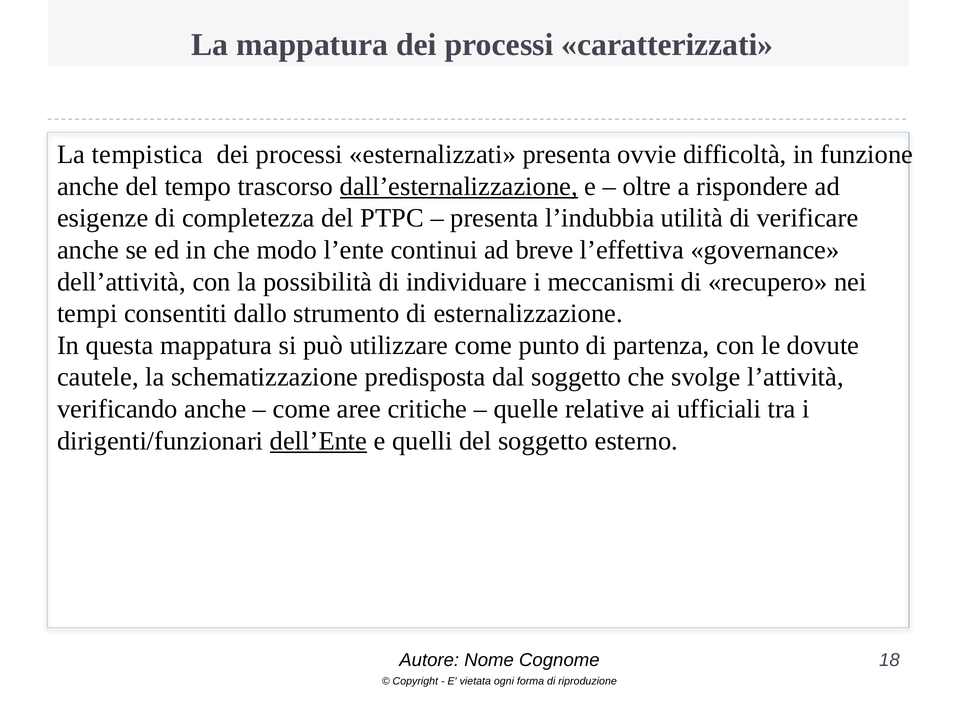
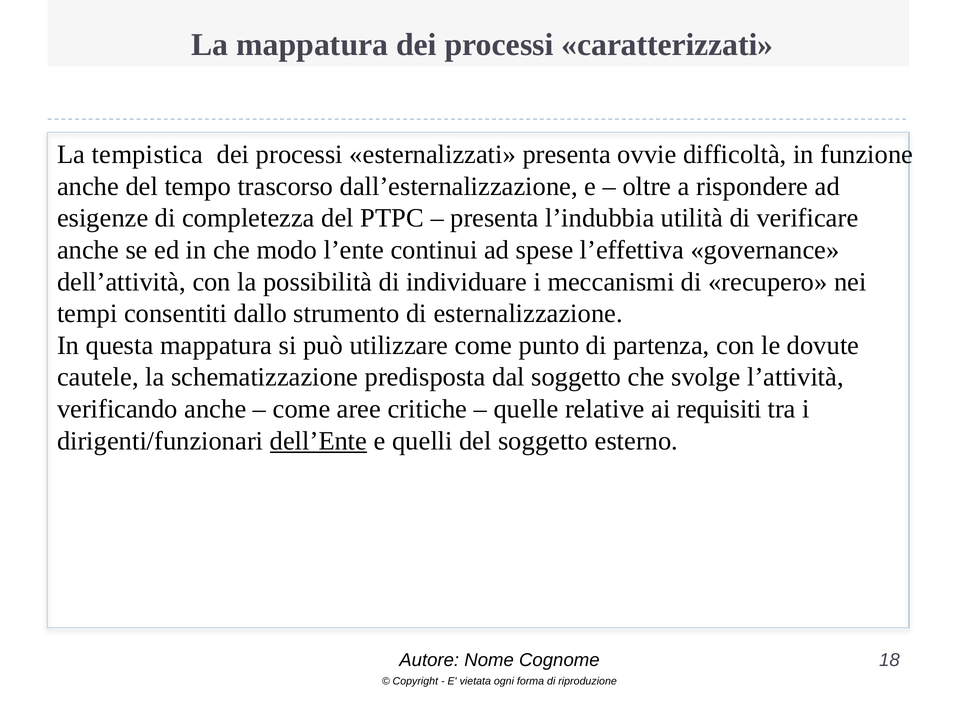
dall’esternalizzazione underline: present -> none
breve: breve -> spese
ufficiali: ufficiali -> requisiti
